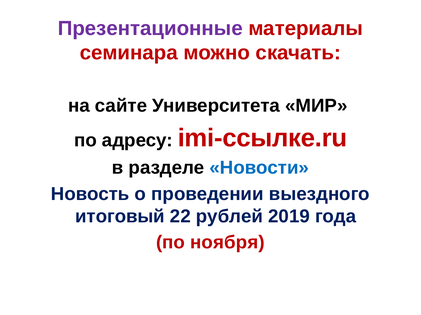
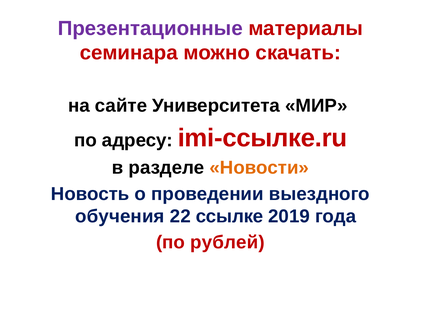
Новости colour: blue -> orange
итоговый: итоговый -> обучения
рублей: рублей -> ссылке
ноября: ноября -> рублей
